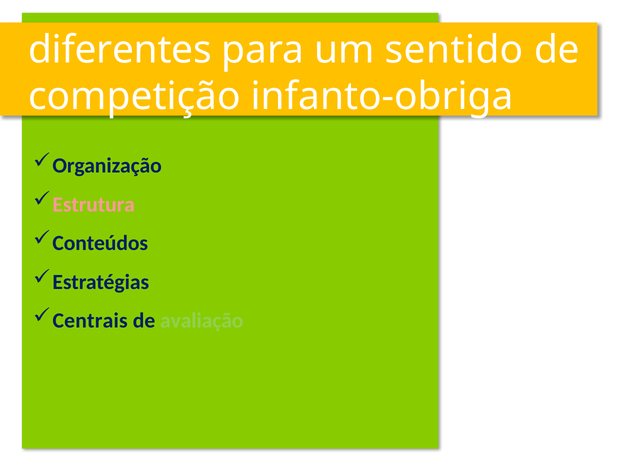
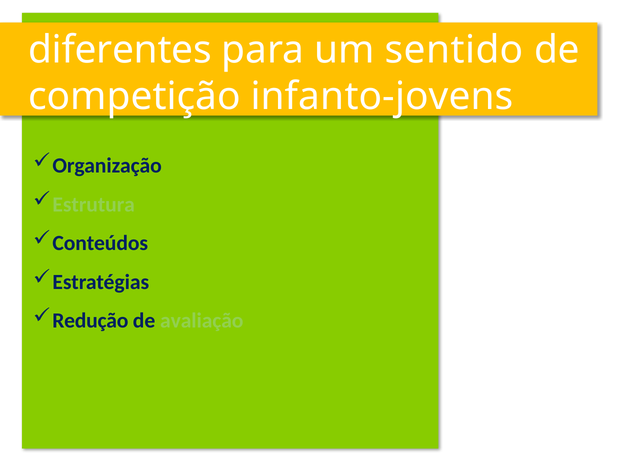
infanto-obriga: infanto-obriga -> infanto-jovens
Estrutura colour: pink -> light green
Centrais: Centrais -> Redução
